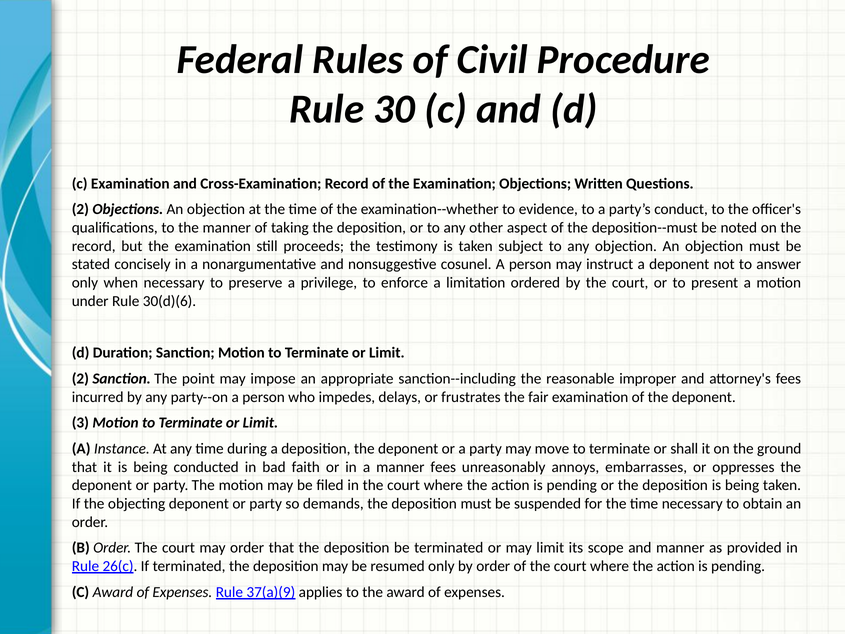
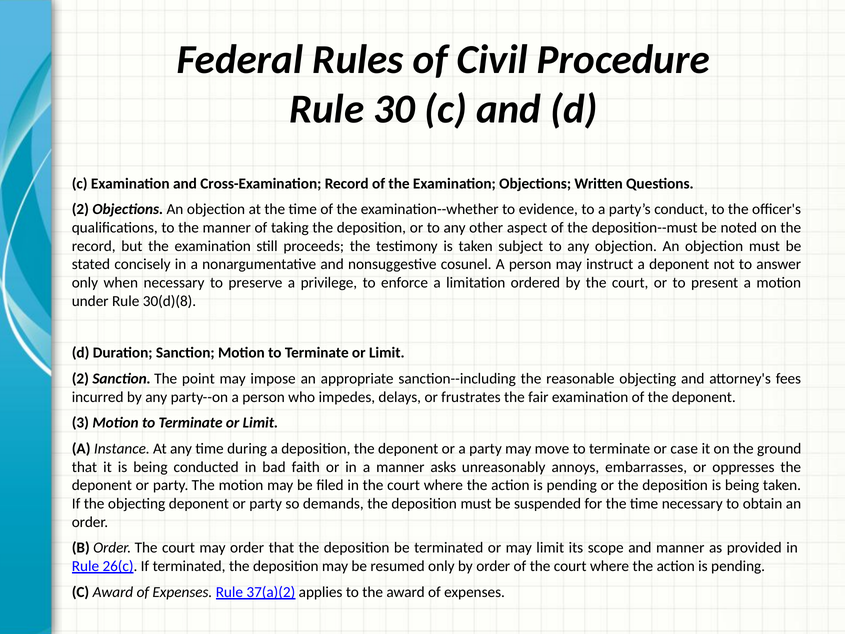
30(d)(6: 30(d)(6 -> 30(d)(8
reasonable improper: improper -> objecting
shall: shall -> case
manner fees: fees -> asks
37(a)(9: 37(a)(9 -> 37(a)(2
